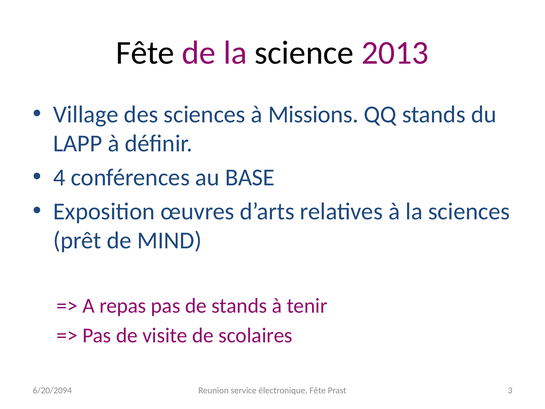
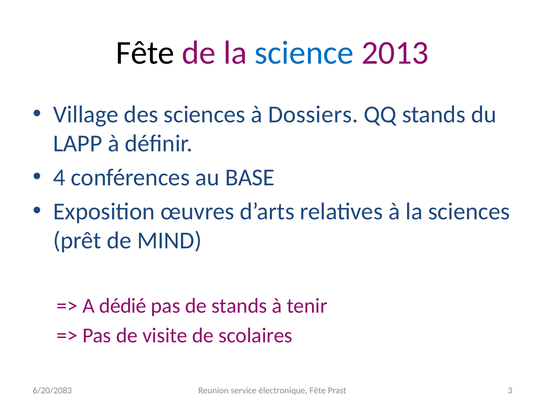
science colour: black -> blue
Missions: Missions -> Dossiers
repas: repas -> dédié
6/20/2094: 6/20/2094 -> 6/20/2083
